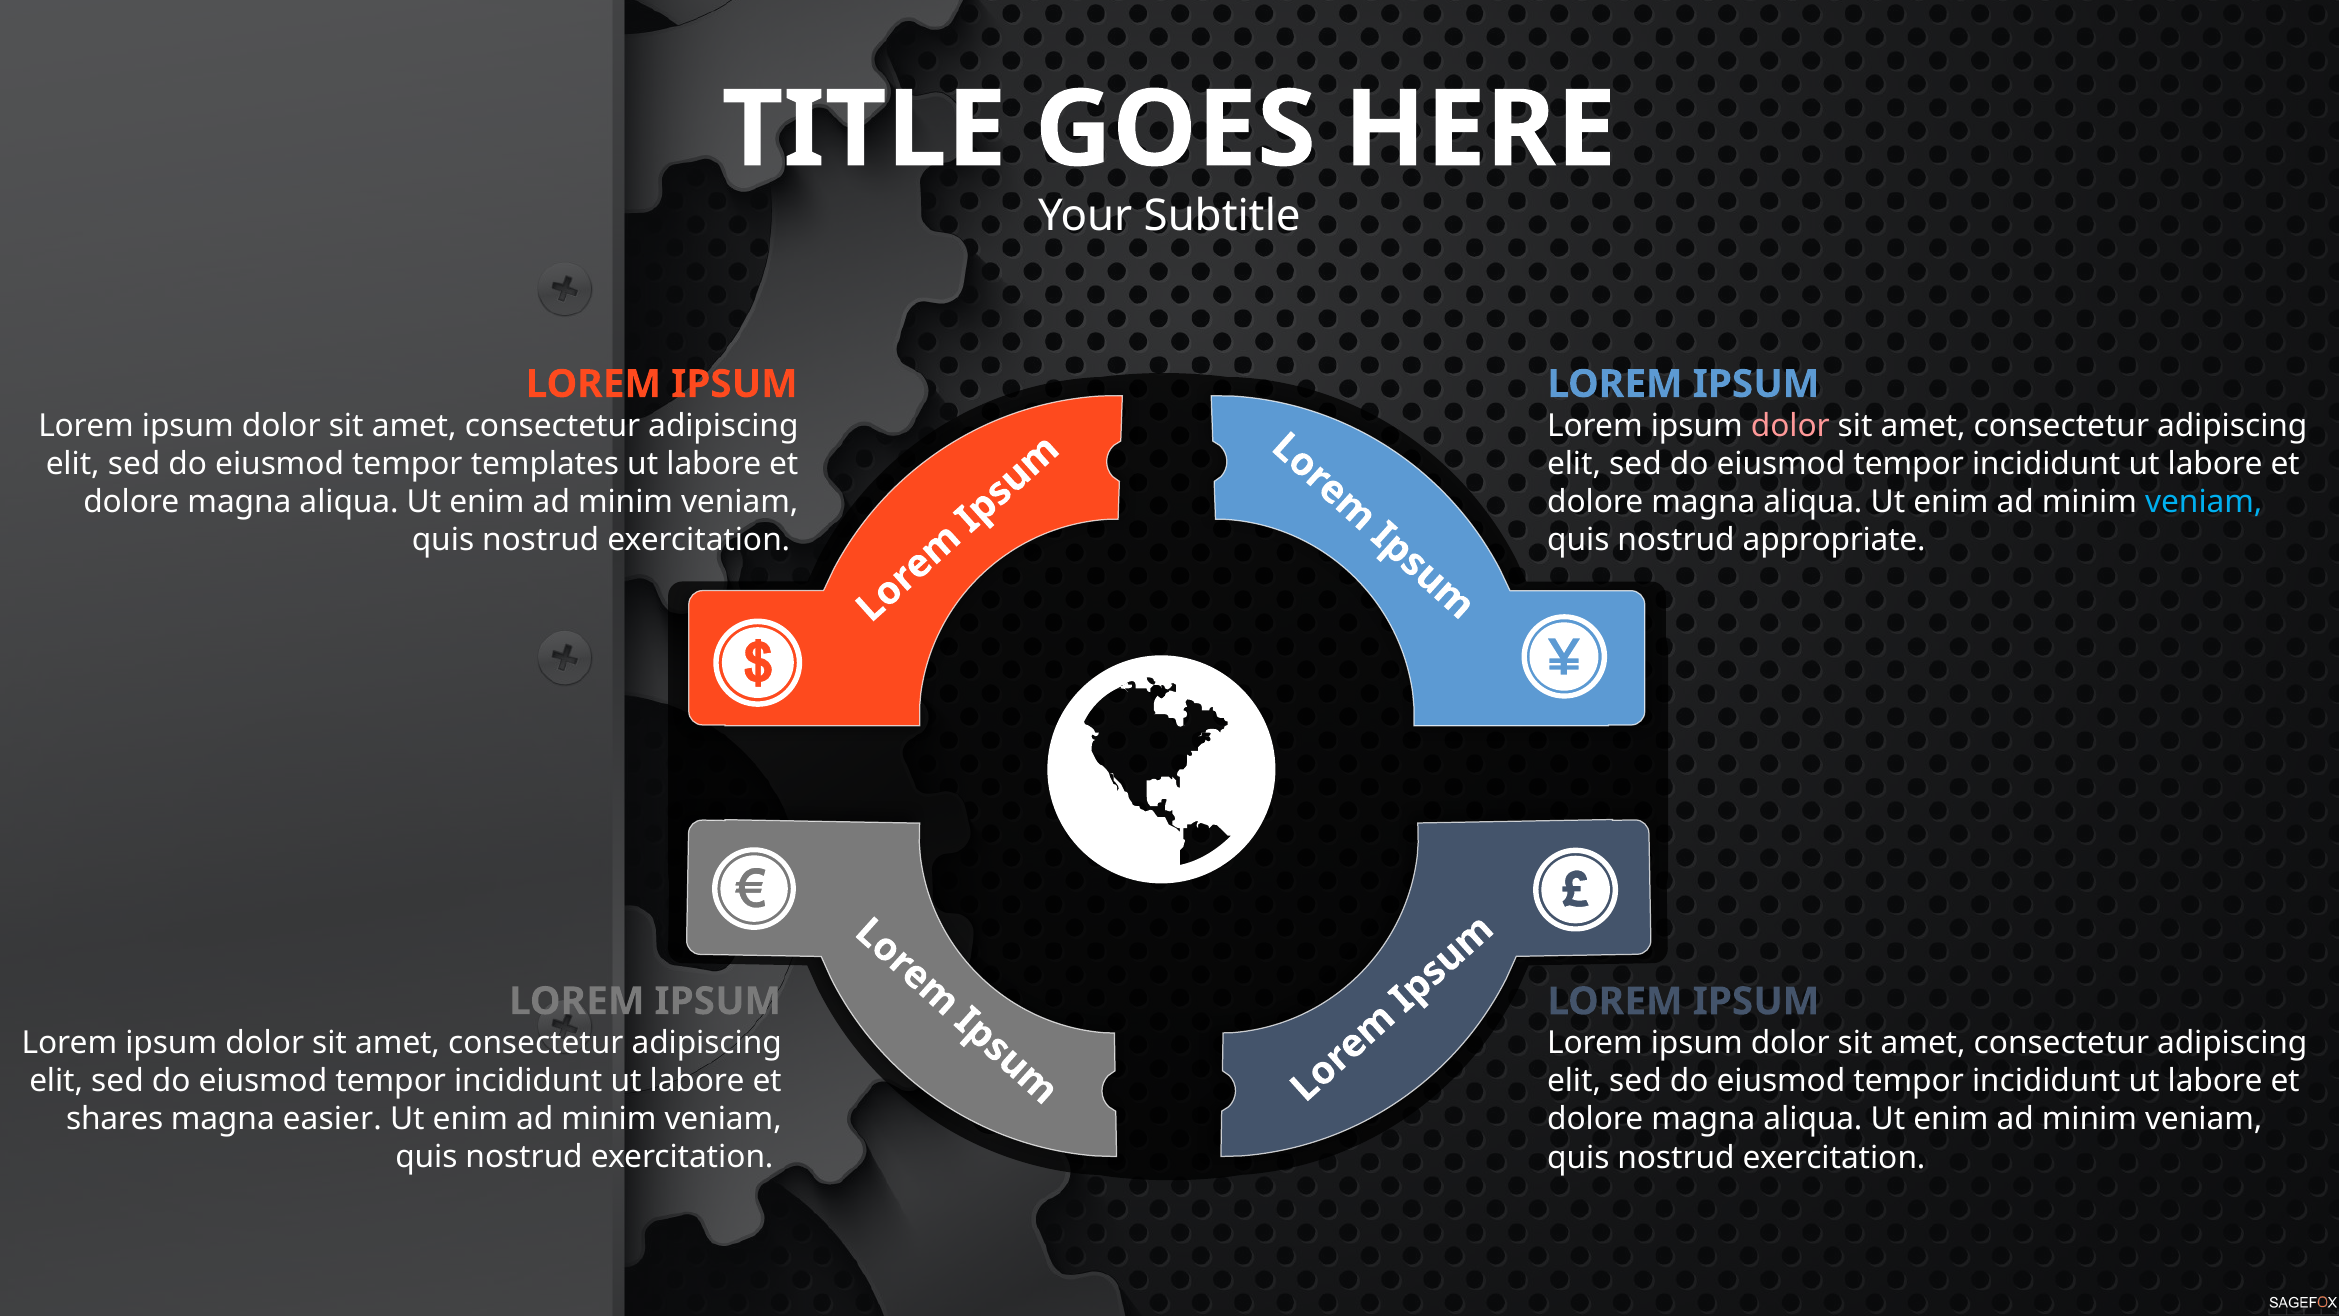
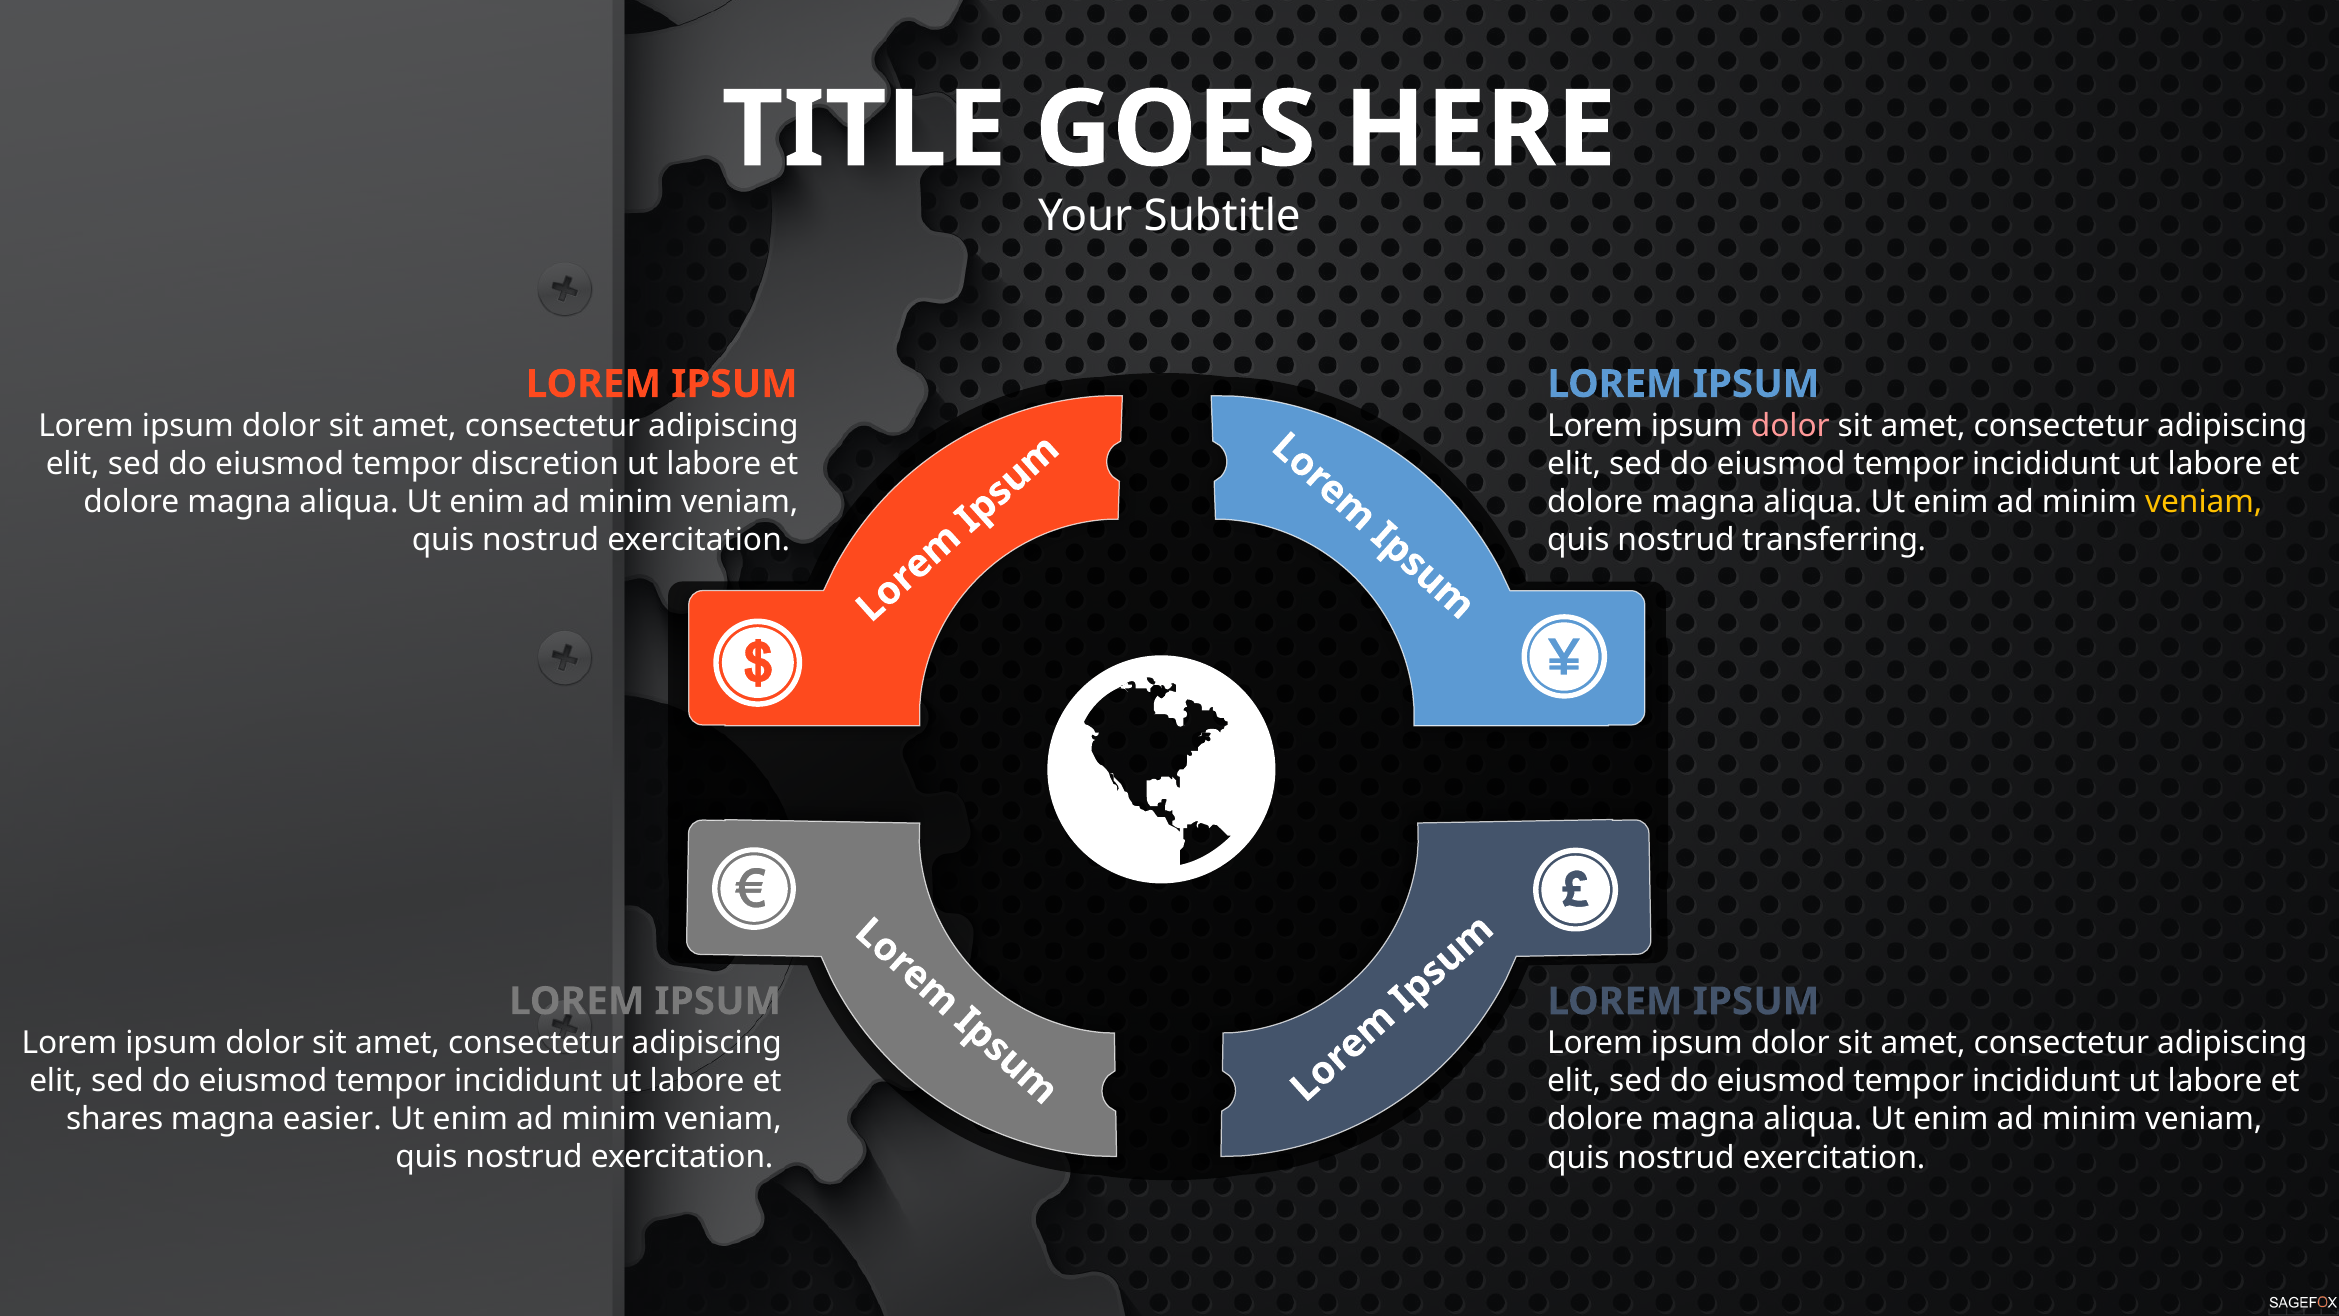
templates: templates -> discretion
veniam at (2204, 502) colour: light blue -> yellow
appropriate: appropriate -> transferring
